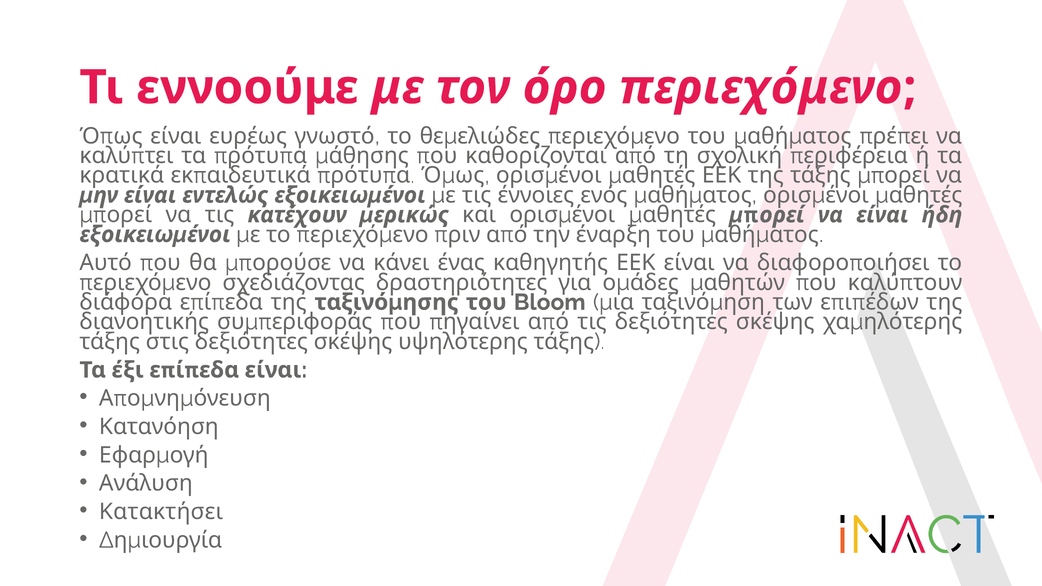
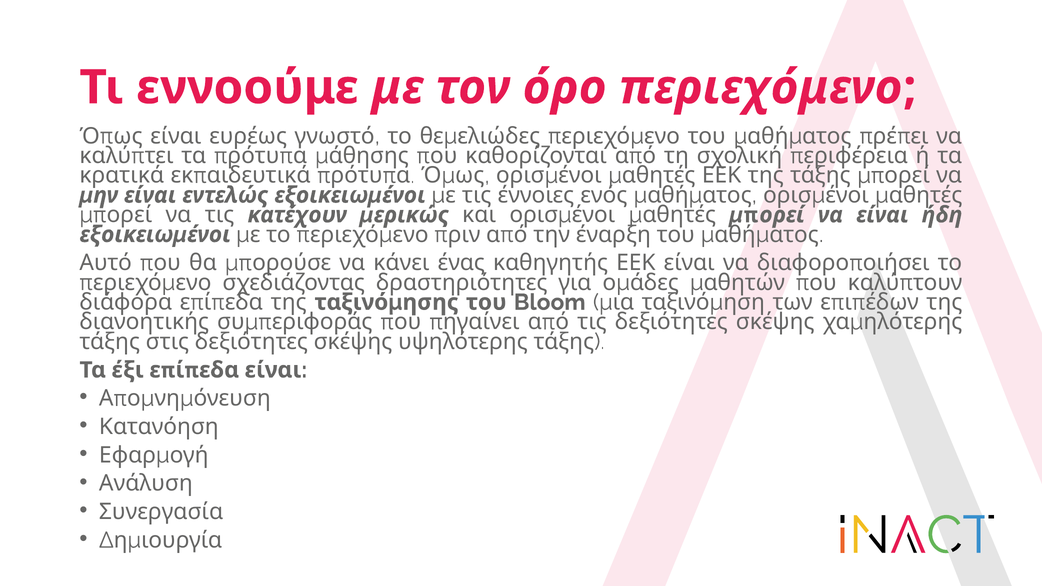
Κατακτήσει: Κατακτήσει -> Συνεργασία
